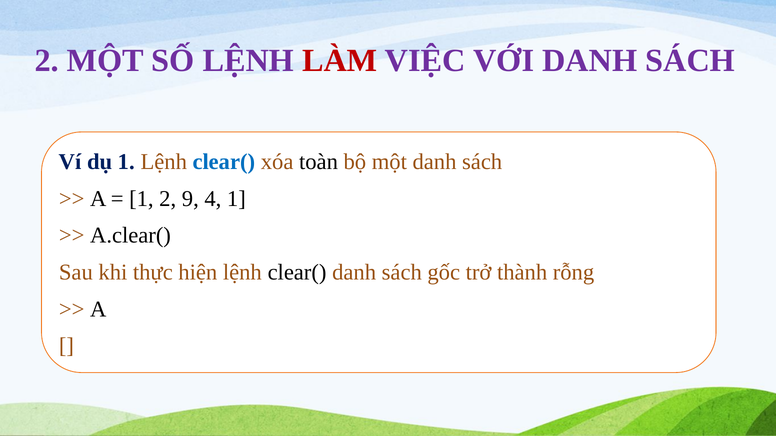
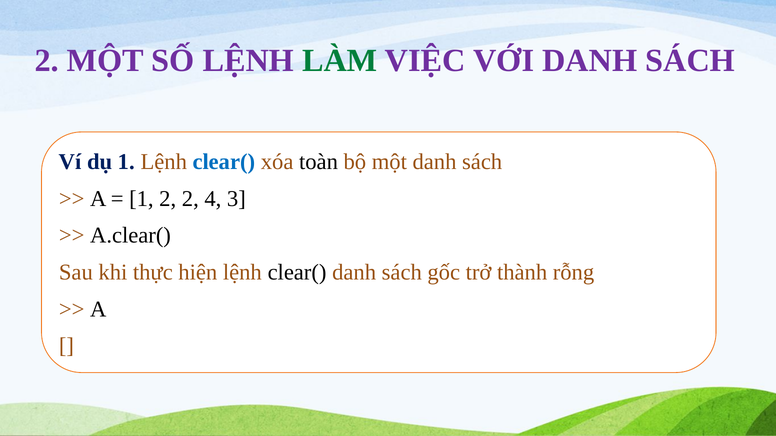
LÀM colour: red -> green
2 9: 9 -> 2
4 1: 1 -> 3
